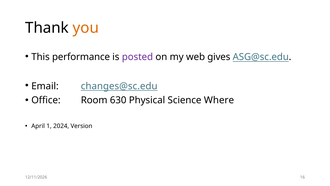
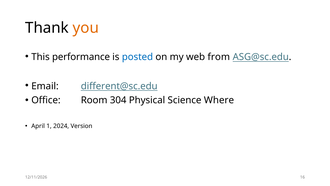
posted colour: purple -> blue
gives: gives -> from
changes@sc.edu: changes@sc.edu -> different@sc.edu
630: 630 -> 304
